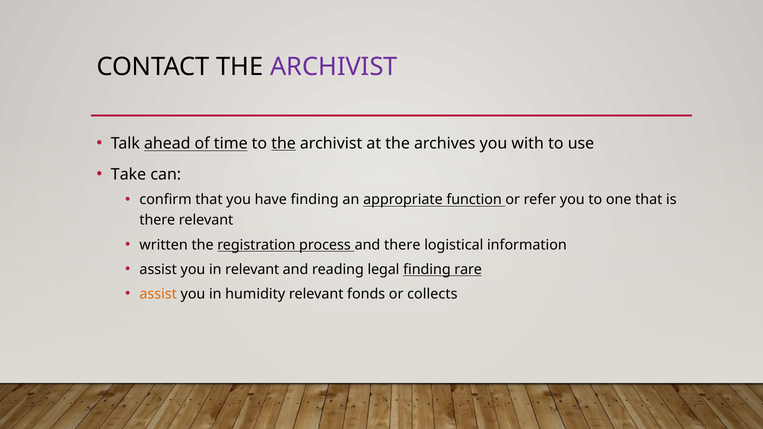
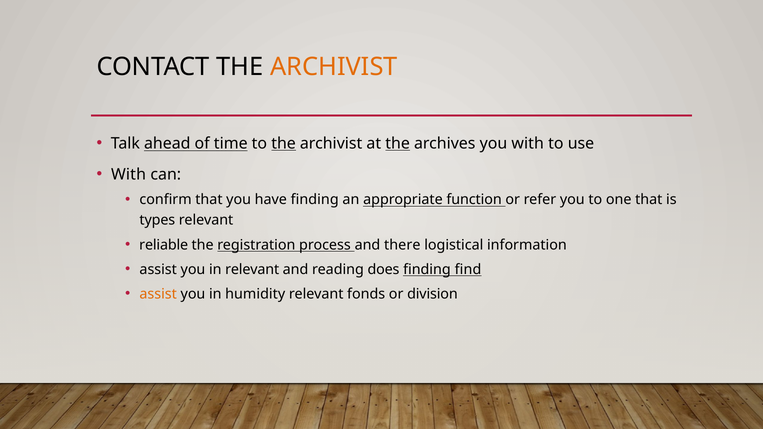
ARCHIVIST at (334, 67) colour: purple -> orange
the at (398, 143) underline: none -> present
Take at (129, 174): Take -> With
there at (157, 220): there -> types
written: written -> reliable
legal: legal -> does
rare: rare -> find
collects: collects -> division
